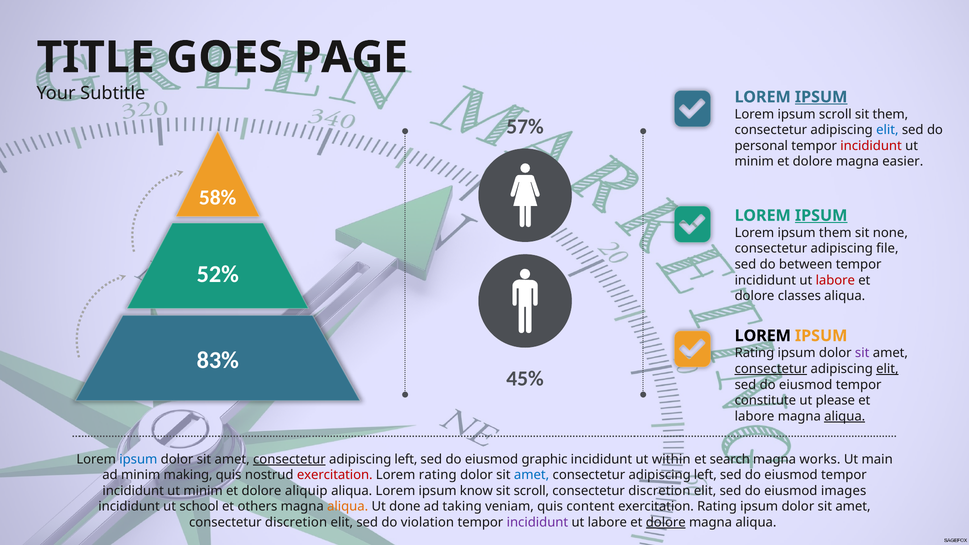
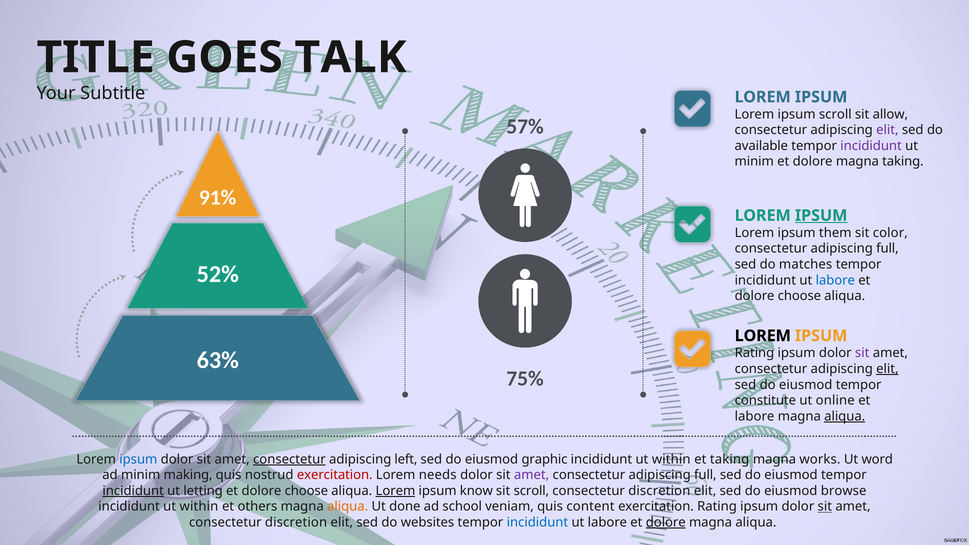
PAGE: PAGE -> TALK
IPSUM at (821, 97) underline: present -> none
sit them: them -> allow
elit at (887, 130) colour: blue -> purple
personal: personal -> available
incididunt at (871, 146) colour: red -> purple
magna easier: easier -> taking
58%: 58% -> 91%
none: none -> color
file at (887, 249): file -> full
between: between -> matches
labore at (835, 280) colour: red -> blue
classes at (799, 296): classes -> choose
83%: 83% -> 63%
consectetur at (771, 369) underline: present -> none
45%: 45% -> 75%
please: please -> online
et search: search -> taking
main: main -> word
Lorem rating: rating -> needs
amet at (532, 475) colour: blue -> purple
left at (705, 475): left -> full
incididunt at (133, 491) underline: none -> present
minim at (203, 491): minim -> letting
aliquip at (306, 491): aliquip -> choose
Lorem at (395, 491) underline: none -> present
images: images -> browse
school at (199, 507): school -> within
taking: taking -> school
sit at (825, 507) underline: none -> present
violation: violation -> websites
incididunt at (537, 522) colour: purple -> blue
